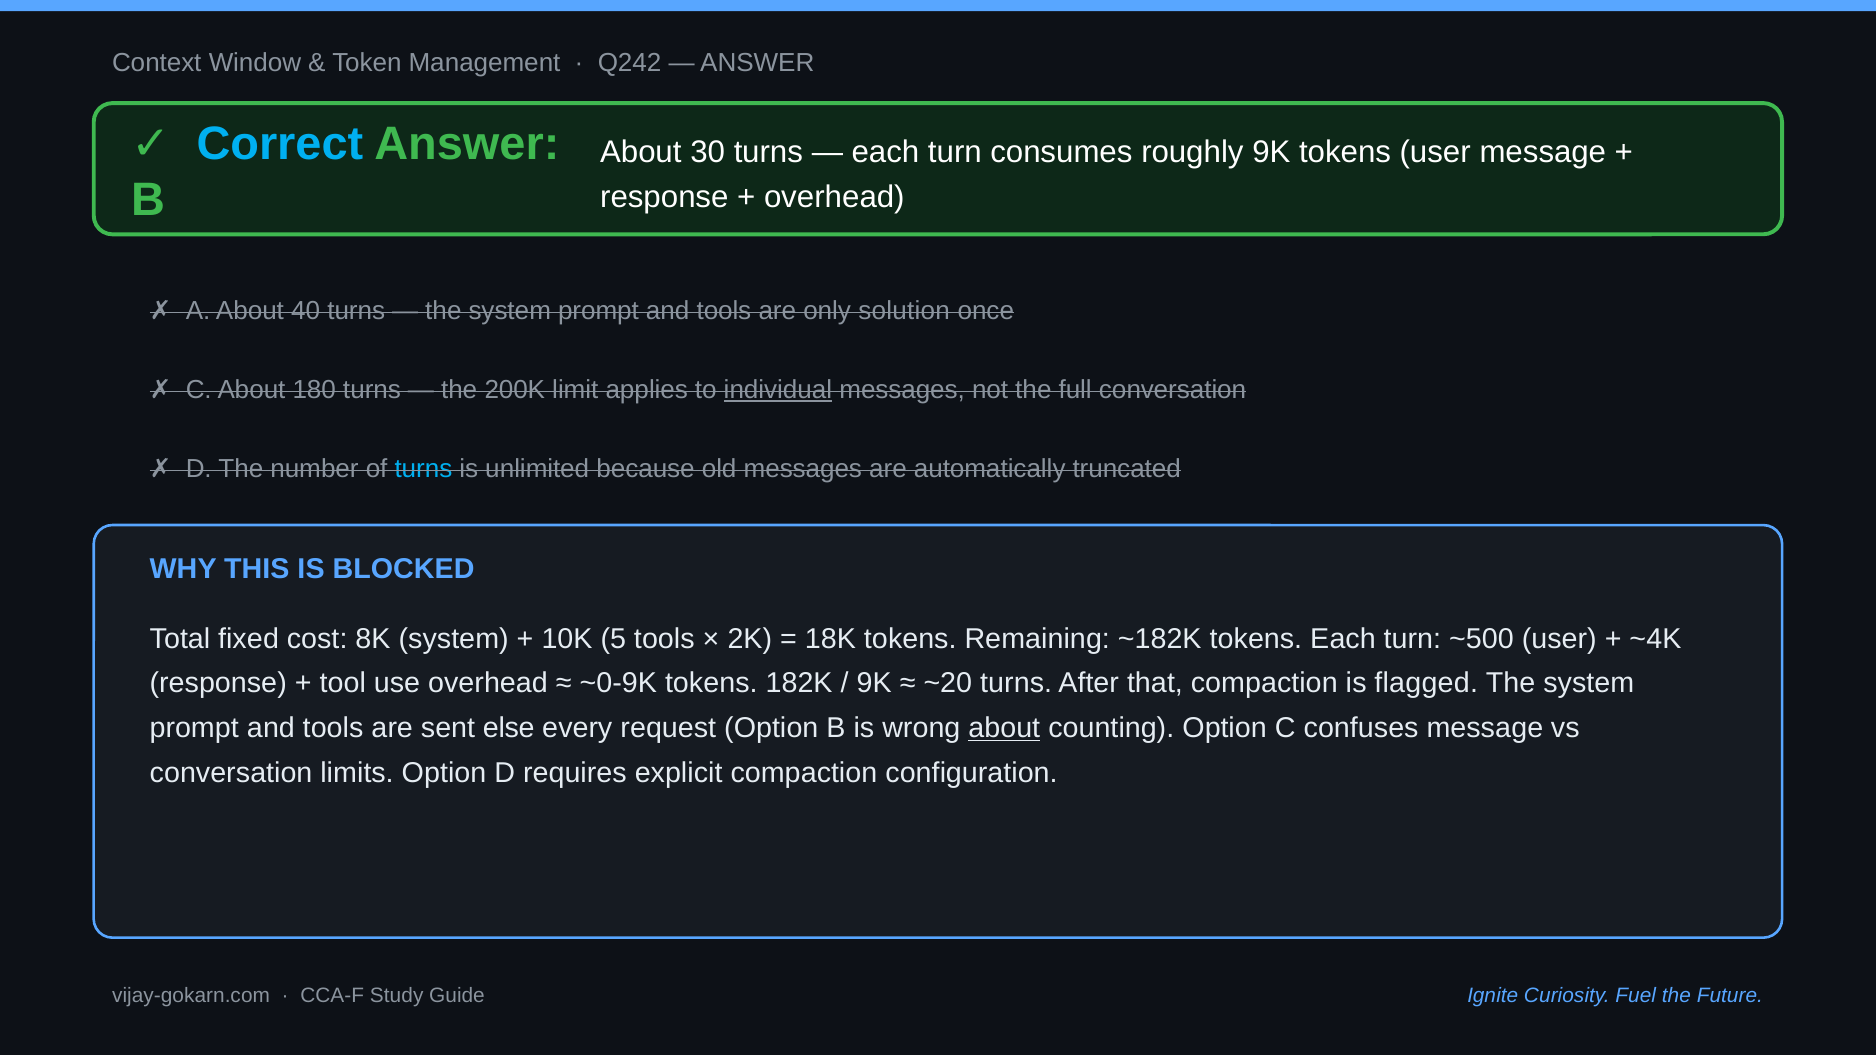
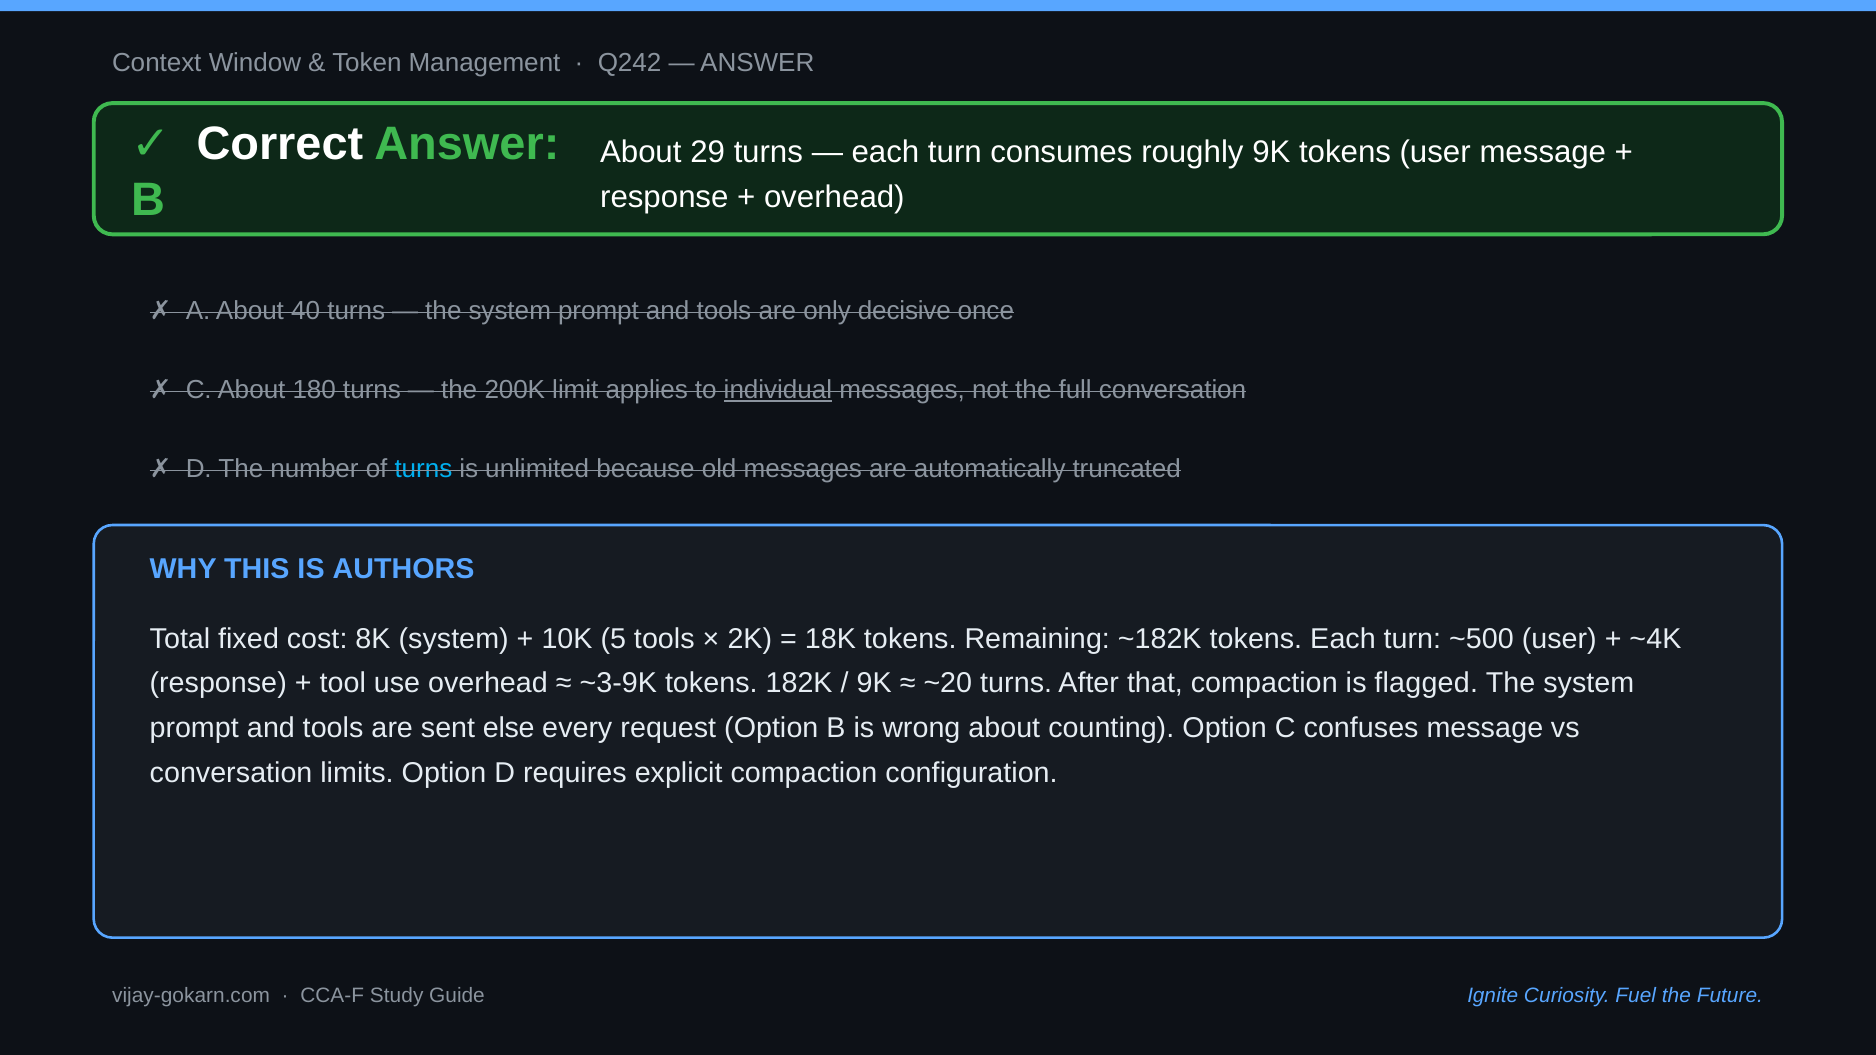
Correct colour: light blue -> white
30: 30 -> 29
solution: solution -> decisive
BLOCKED: BLOCKED -> AUTHORS
~0-9K: ~0-9K -> ~3-9K
about at (1004, 728) underline: present -> none
